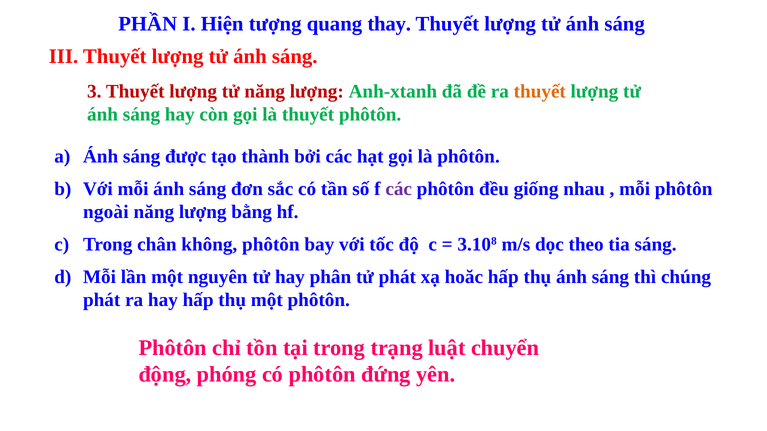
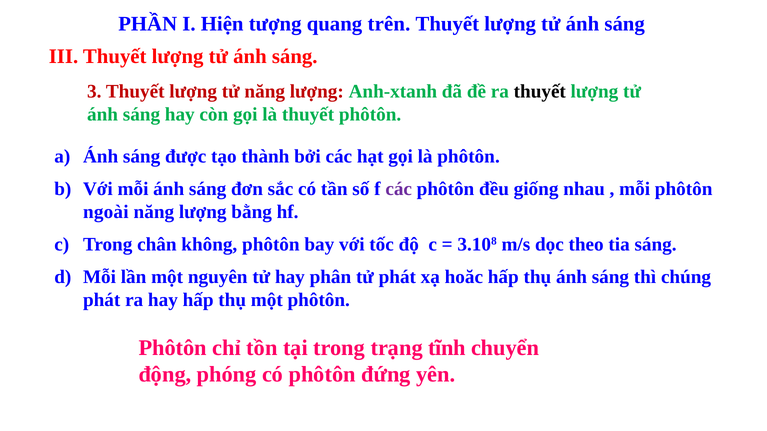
thay: thay -> trên
thuyết at (540, 91) colour: orange -> black
luật: luật -> tĩnh
